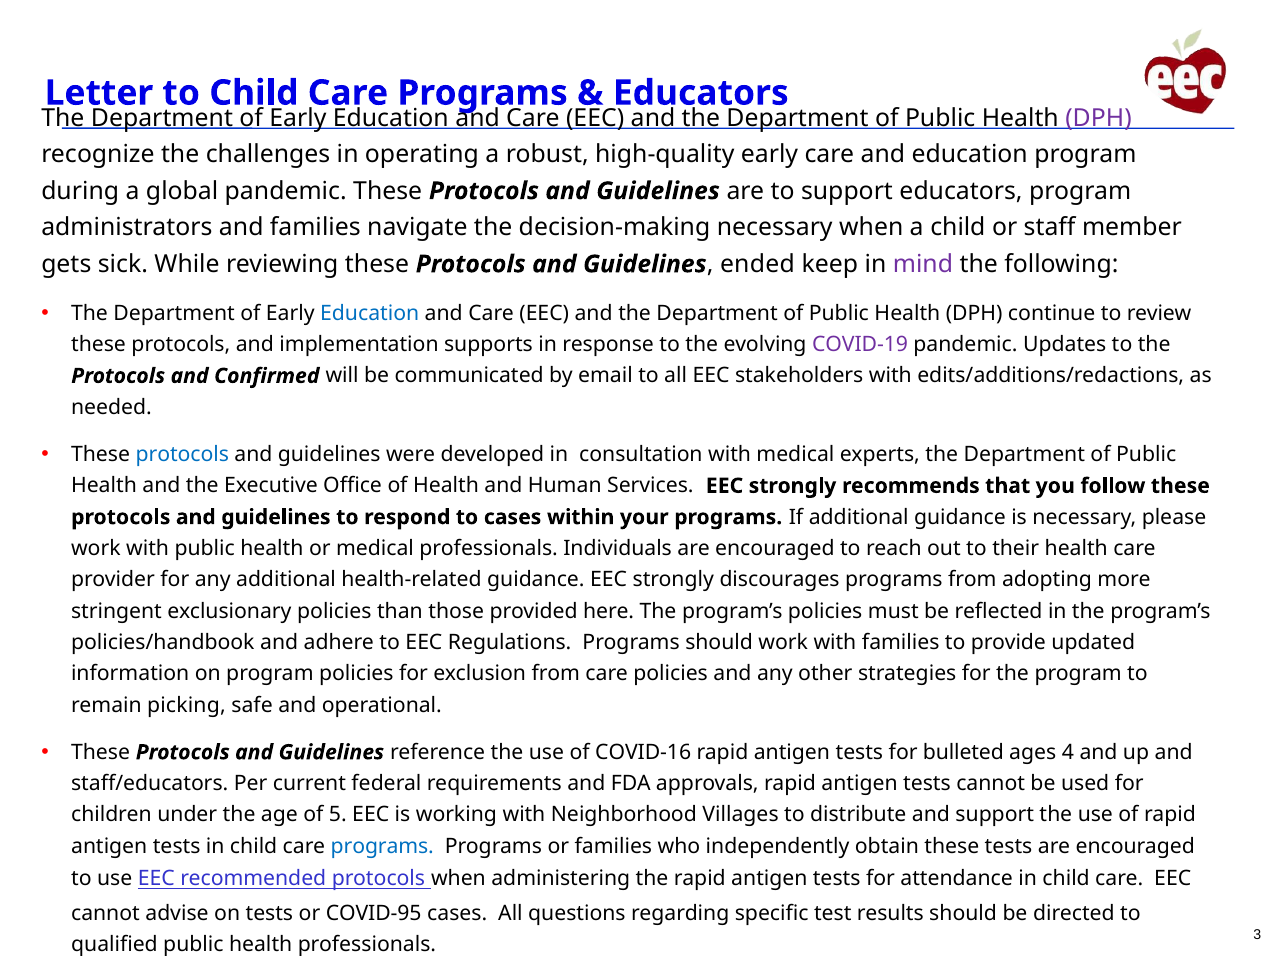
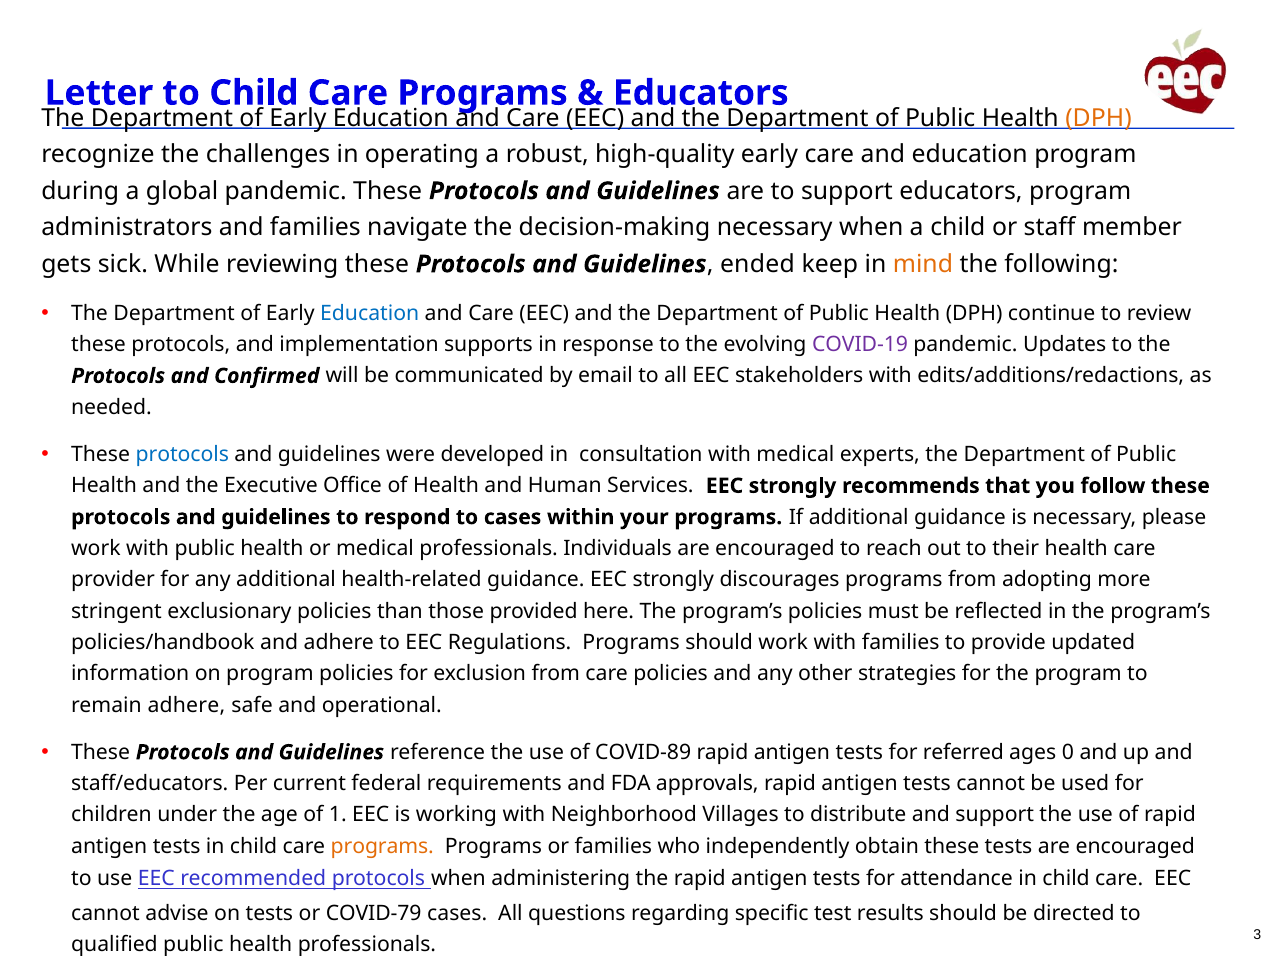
DPH at (1098, 118) colour: purple -> orange
mind colour: purple -> orange
remain picking: picking -> adhere
COVID-16: COVID-16 -> COVID-89
bulleted: bulleted -> referred
4: 4 -> 0
5: 5 -> 1
programs at (382, 846) colour: blue -> orange
COVID-95: COVID-95 -> COVID-79
